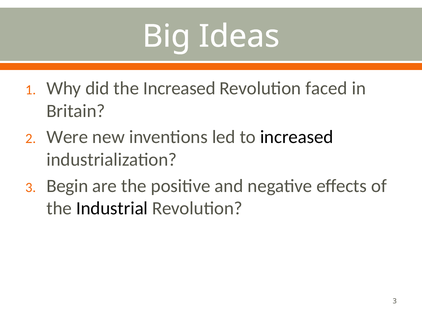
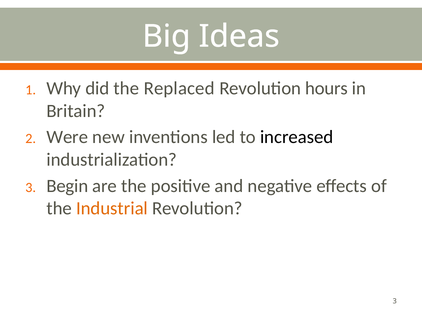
the Increased: Increased -> Replaced
faced: faced -> hours
Industrial colour: black -> orange
